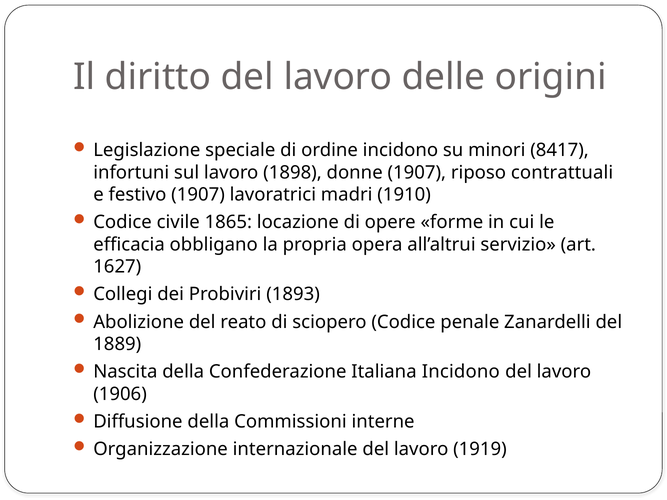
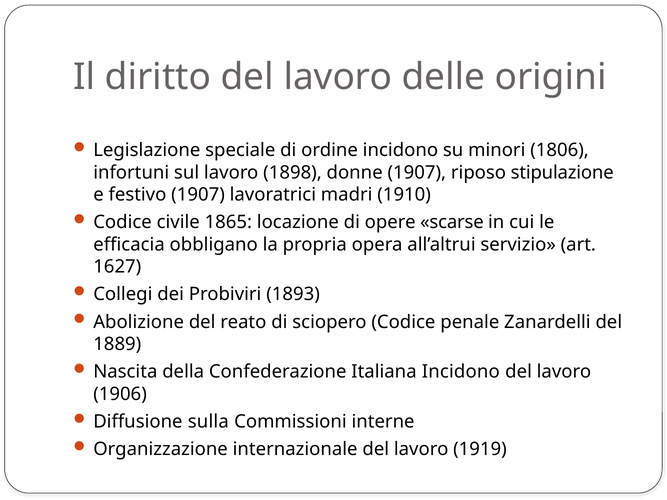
8417: 8417 -> 1806
contrattuali: contrattuali -> stipulazione
forme: forme -> scarse
Diffusione della: della -> sulla
